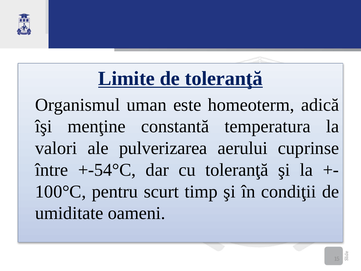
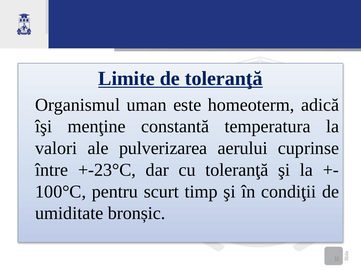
+-54°C: +-54°C -> +-23°C
oameni: oameni -> bronșic
